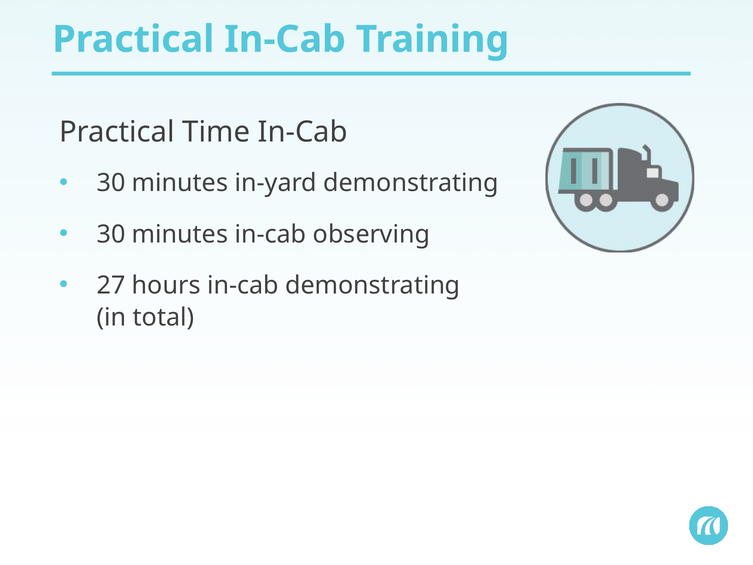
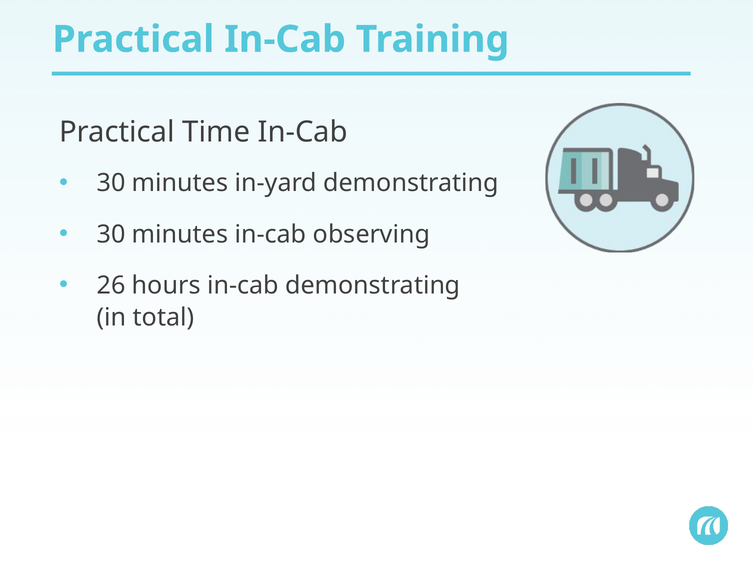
27: 27 -> 26
